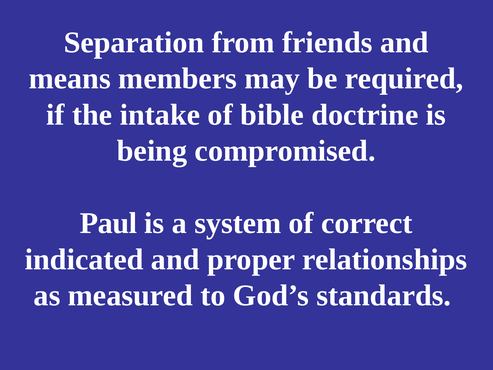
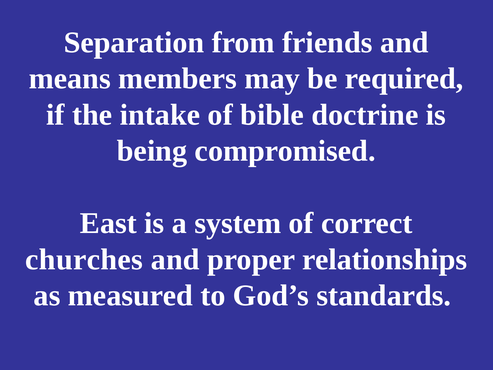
Paul: Paul -> East
indicated: indicated -> churches
